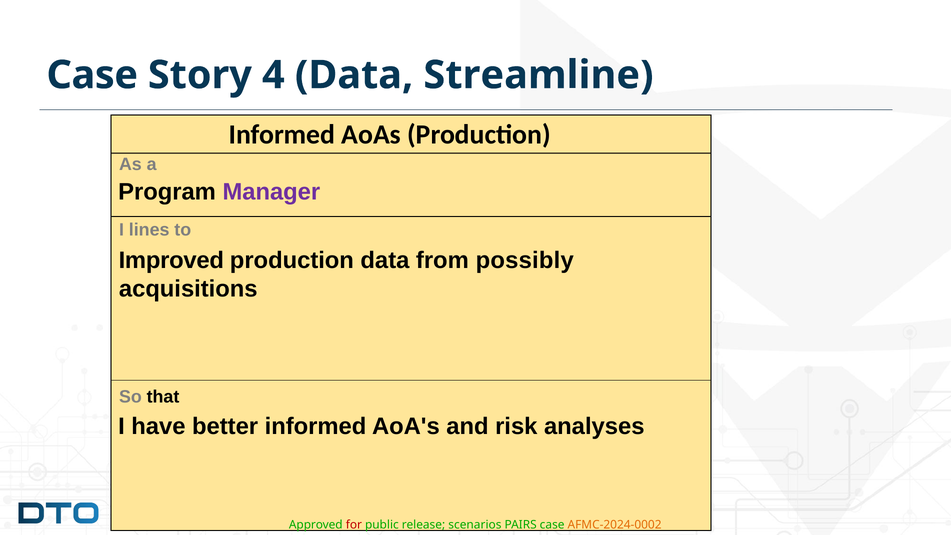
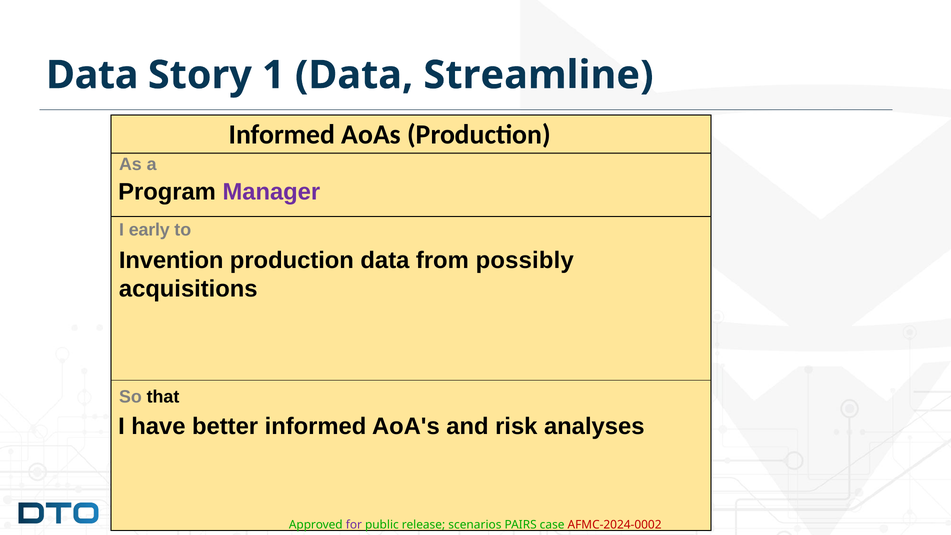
Case at (92, 75): Case -> Data
4: 4 -> 1
lines: lines -> early
Improved: Improved -> Invention
for colour: red -> purple
AFMC-2024-0002 colour: orange -> red
